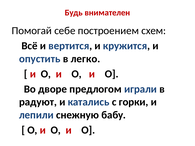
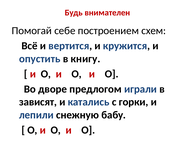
легко: легко -> книгу
радуют: радуют -> зависят
